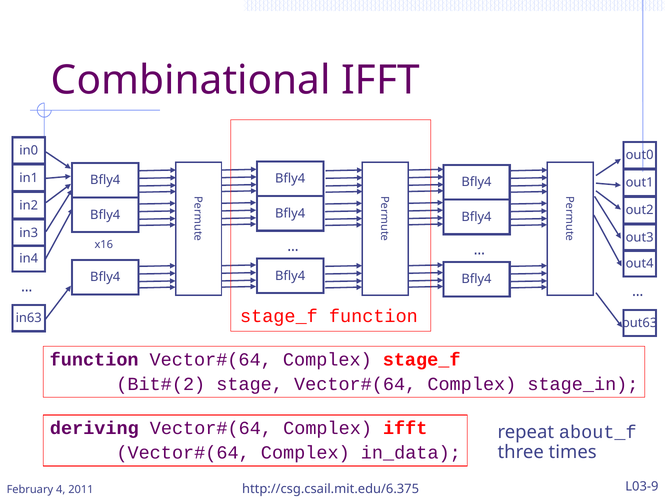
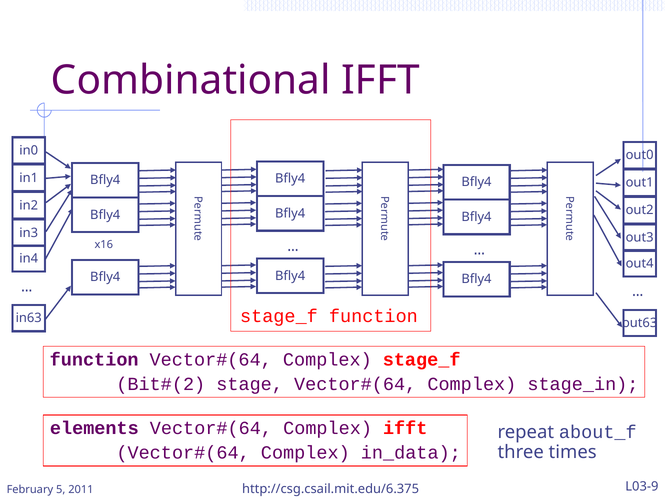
deriving: deriving -> elements
4: 4 -> 5
